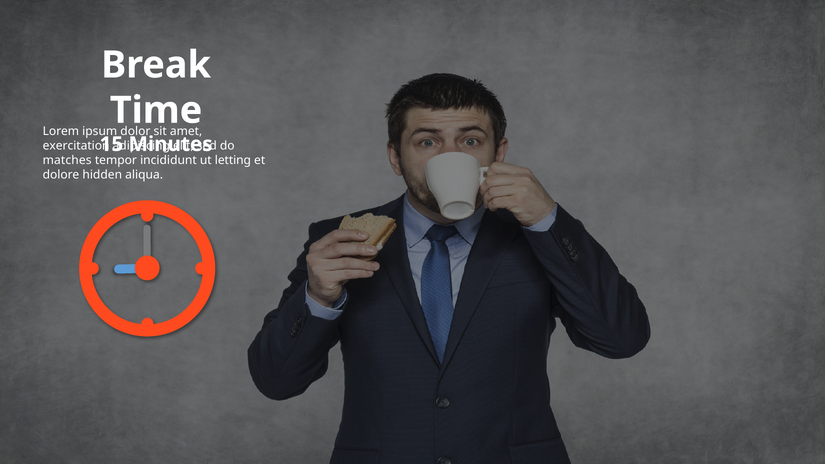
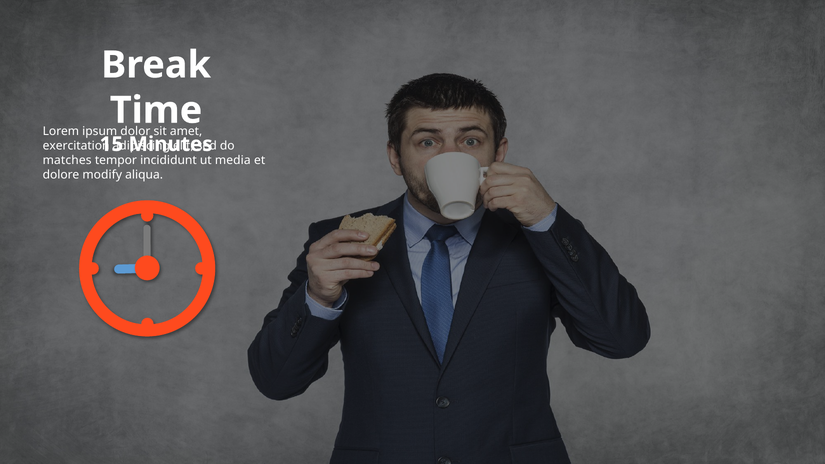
letting: letting -> media
hidden: hidden -> modify
